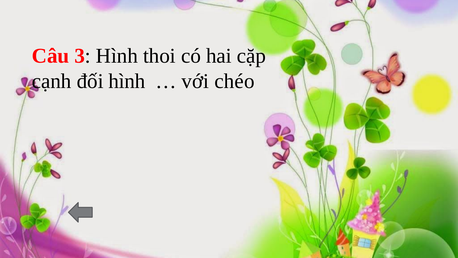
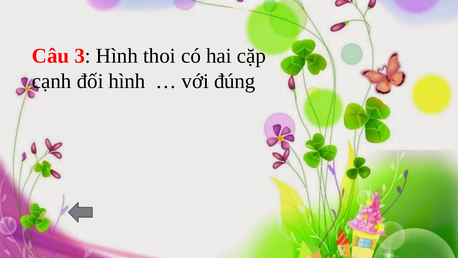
chéo: chéo -> đúng
